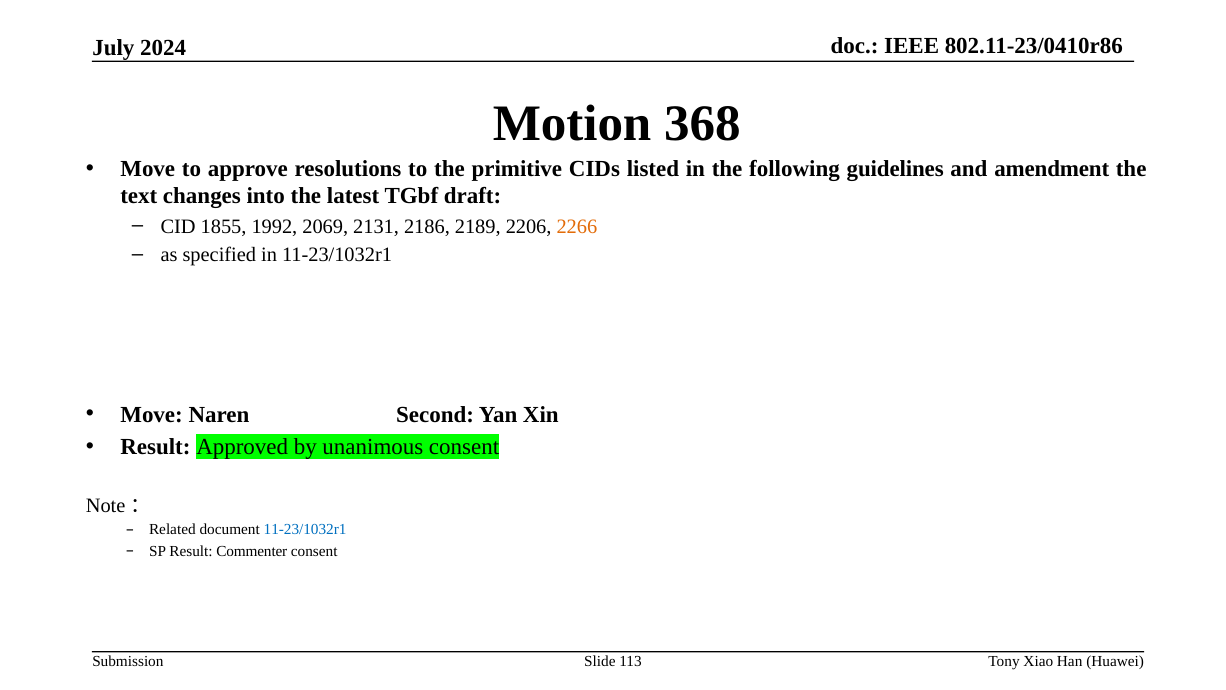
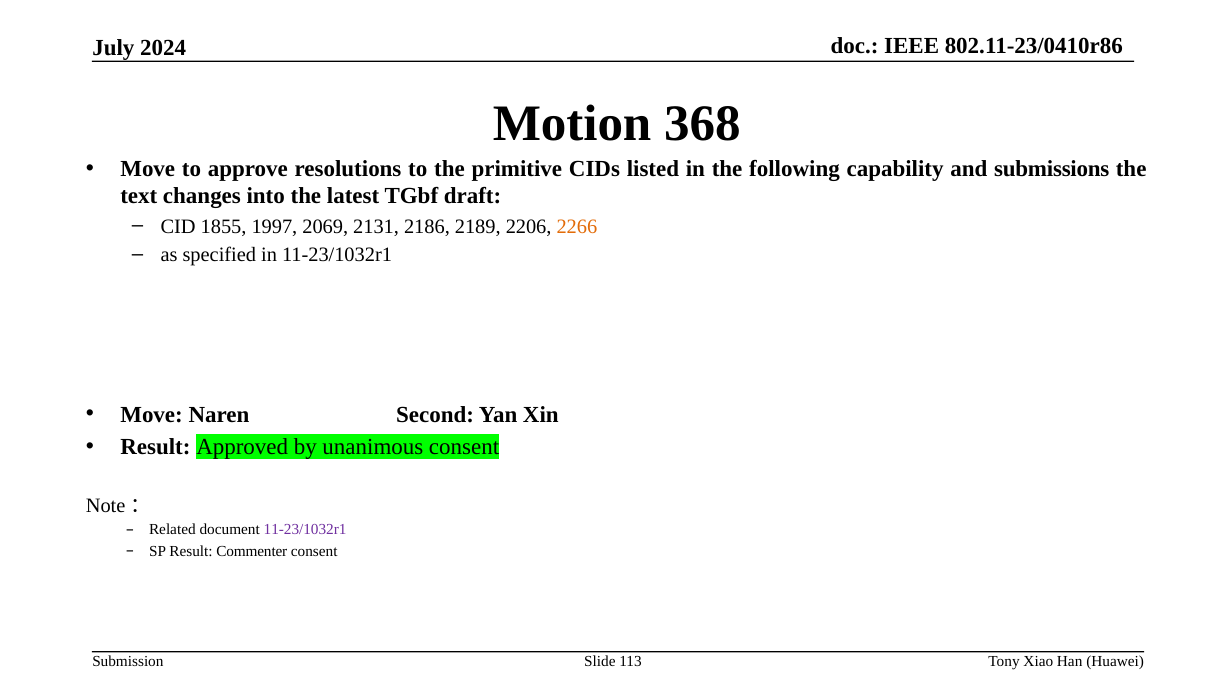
guidelines: guidelines -> capability
amendment: amendment -> submissions
1992: 1992 -> 1997
11-23/1032r1 at (305, 529) colour: blue -> purple
